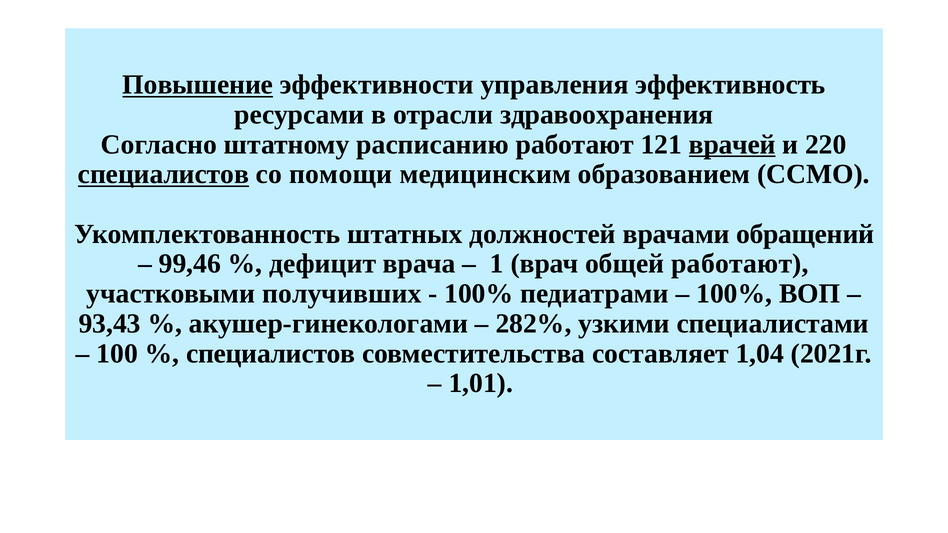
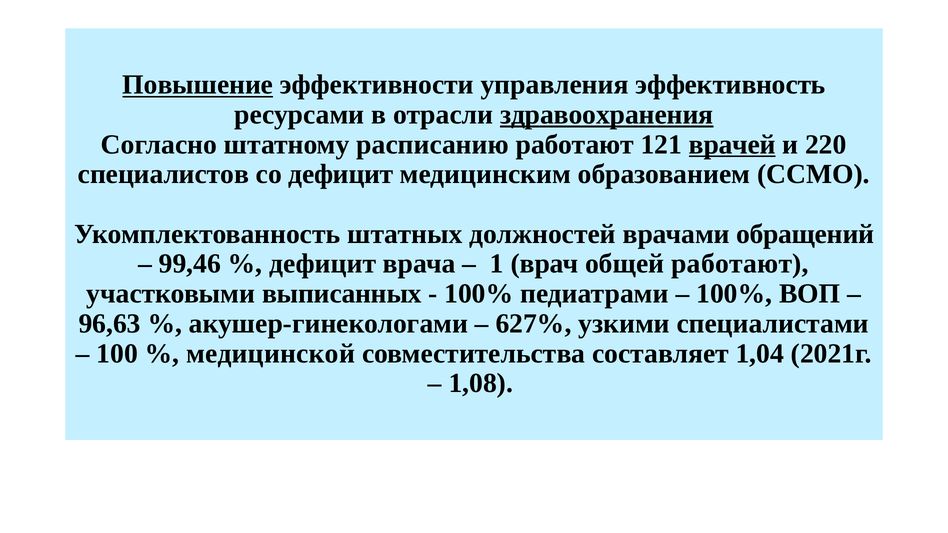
здравоохранения underline: none -> present
специалистов at (164, 174) underline: present -> none
со помощи: помощи -> дефицит
получивших: получивших -> выписанных
93,43: 93,43 -> 96,63
282%: 282% -> 627%
специалистов at (271, 354): специалистов -> медицинской
1,01: 1,01 -> 1,08
